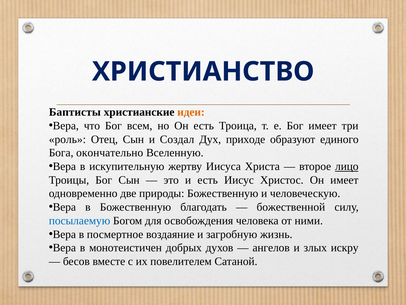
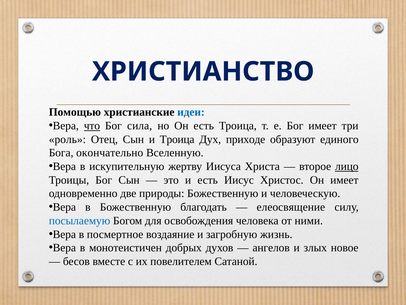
Баптисты: Баптисты -> Помощью
идеи colour: orange -> blue
что underline: none -> present
всем: всем -> сила
и Создал: Создал -> Троица
божественной: божественной -> елеосвящение
искру: искру -> новое
